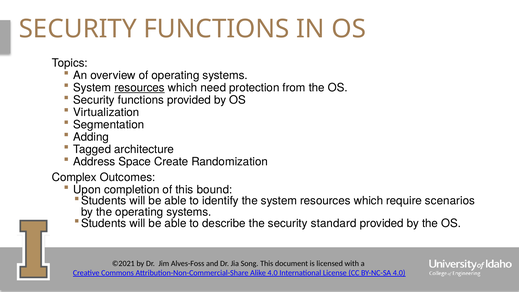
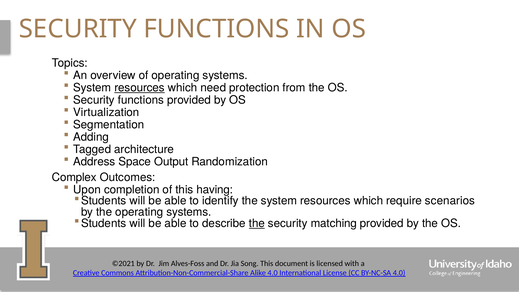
Create: Create -> Output
bound: bound -> having
the at (257, 223) underline: none -> present
standard: standard -> matching
